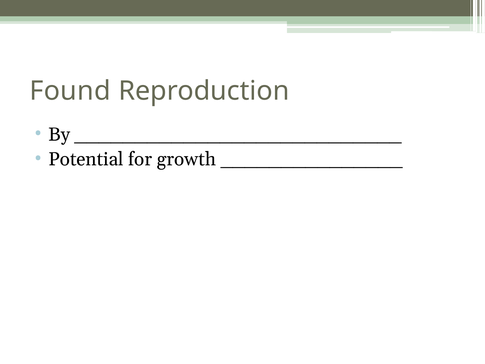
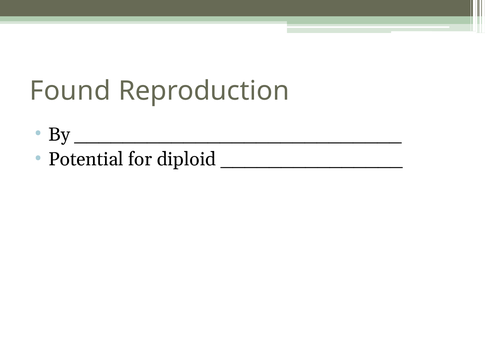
growth: growth -> diploid
